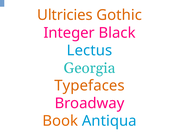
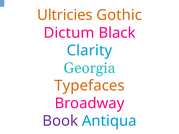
Integer: Integer -> Dictum
Lectus: Lectus -> Clarity
Book colour: orange -> purple
